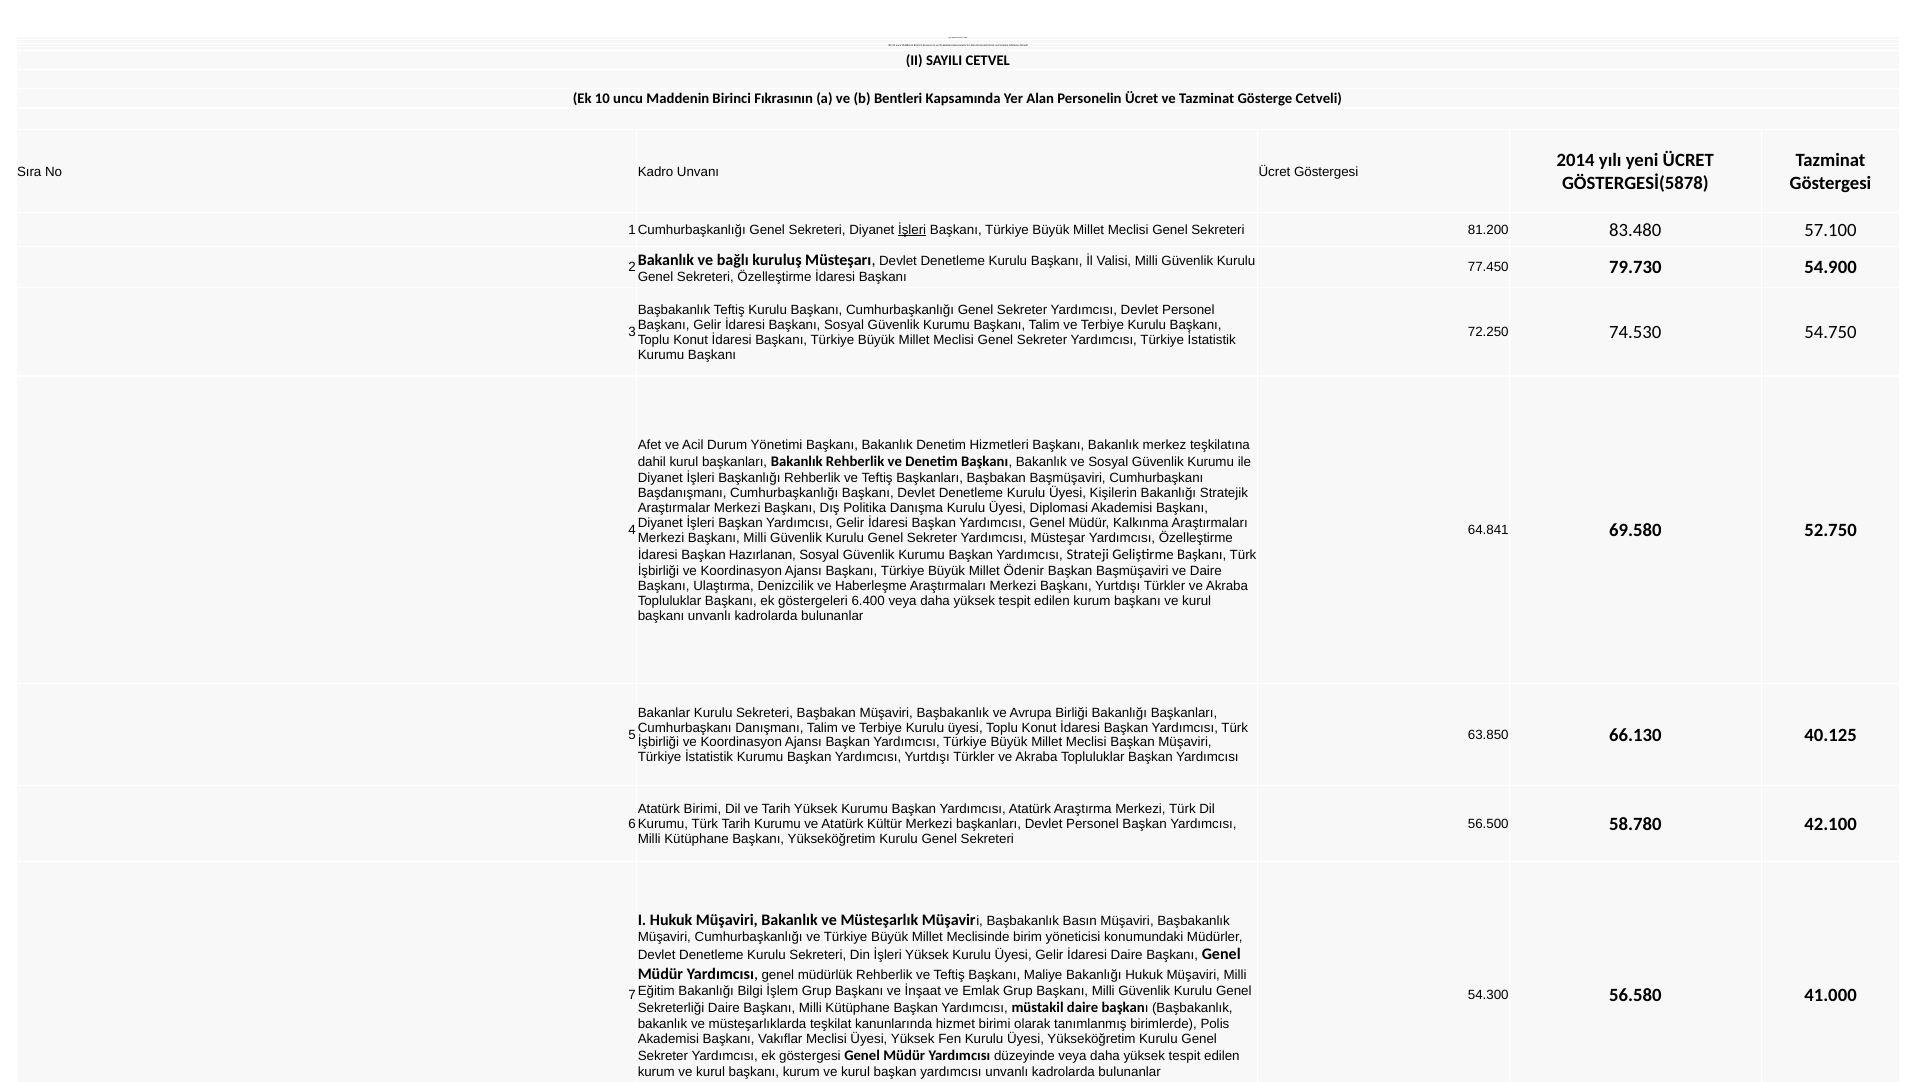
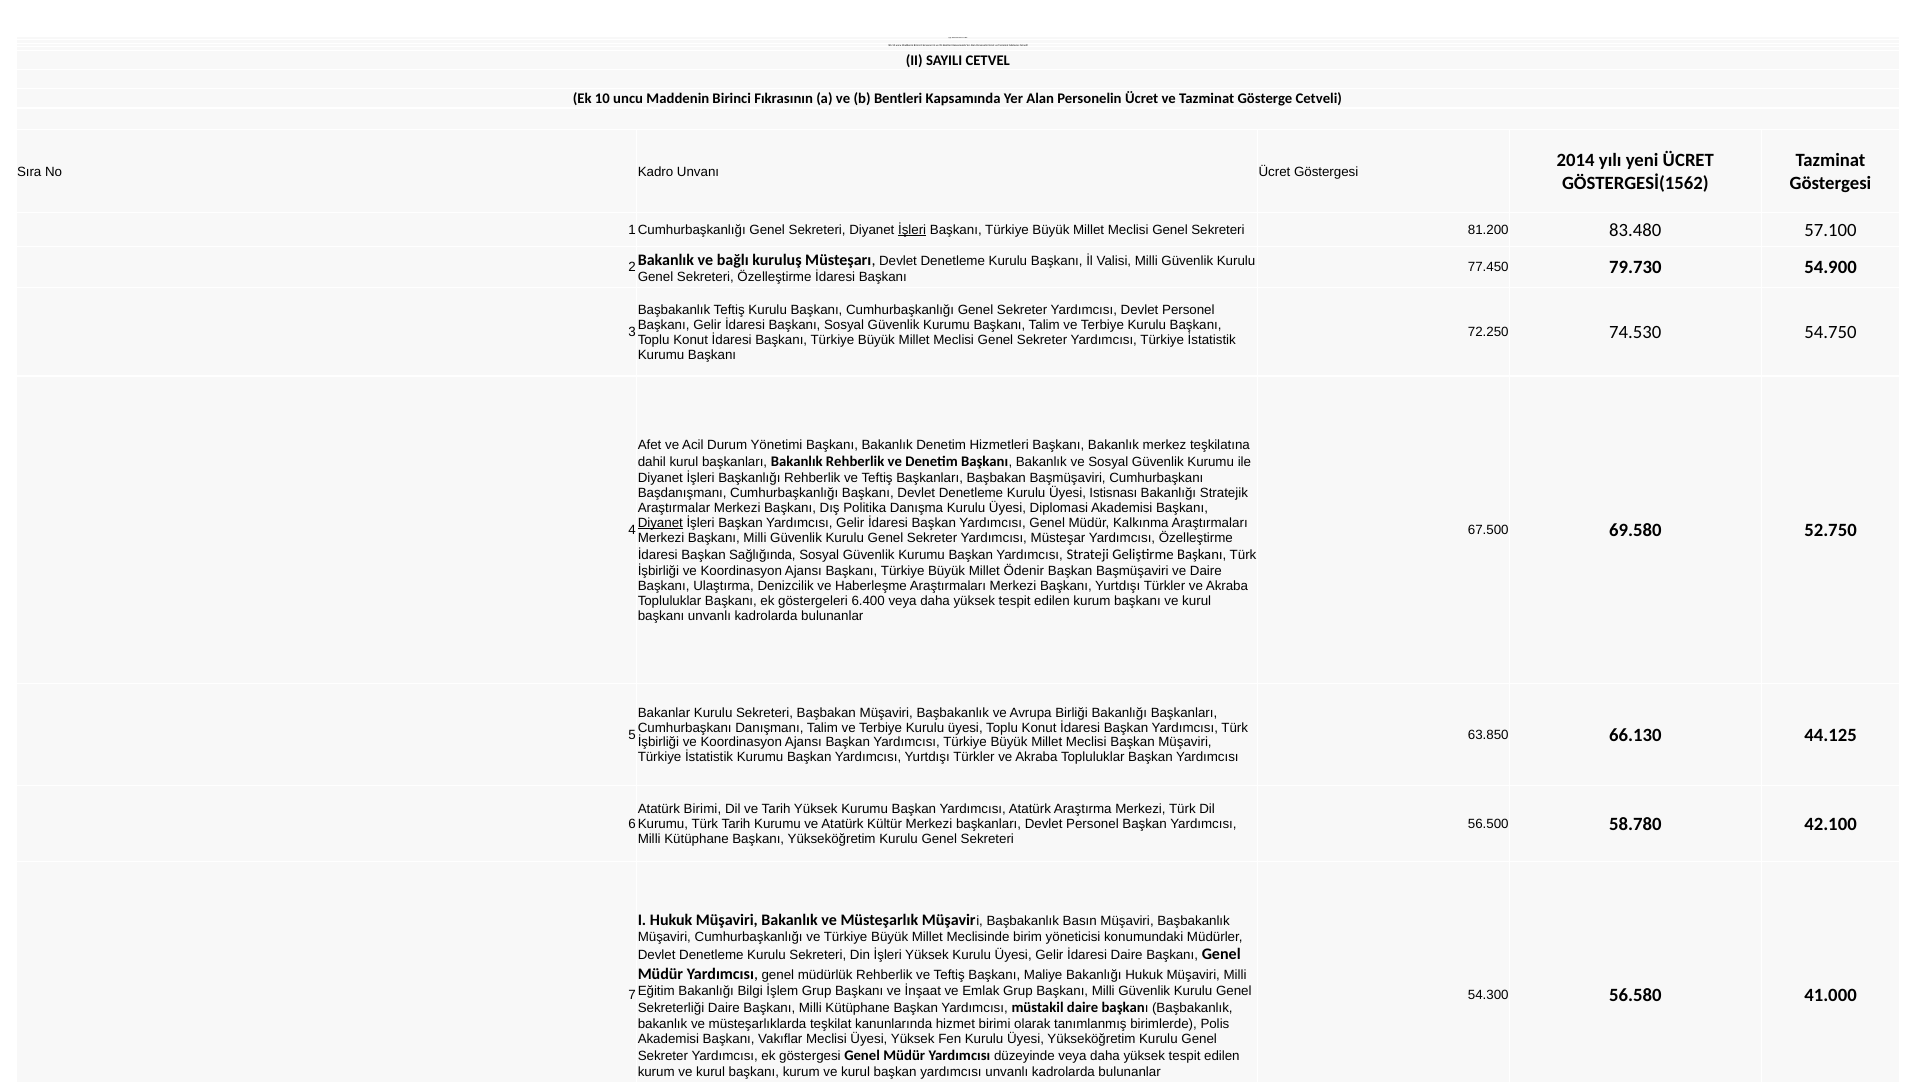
GÖSTERGESİ(5878: GÖSTERGESİ(5878 -> GÖSTERGESİ(1562
Kişilerin: Kişilerin -> Istisnası
Diyanet at (660, 523) underline: none -> present
64.841: 64.841 -> 67.500
Hazırlanan: Hazırlanan -> Sağlığında
40.125: 40.125 -> 44.125
